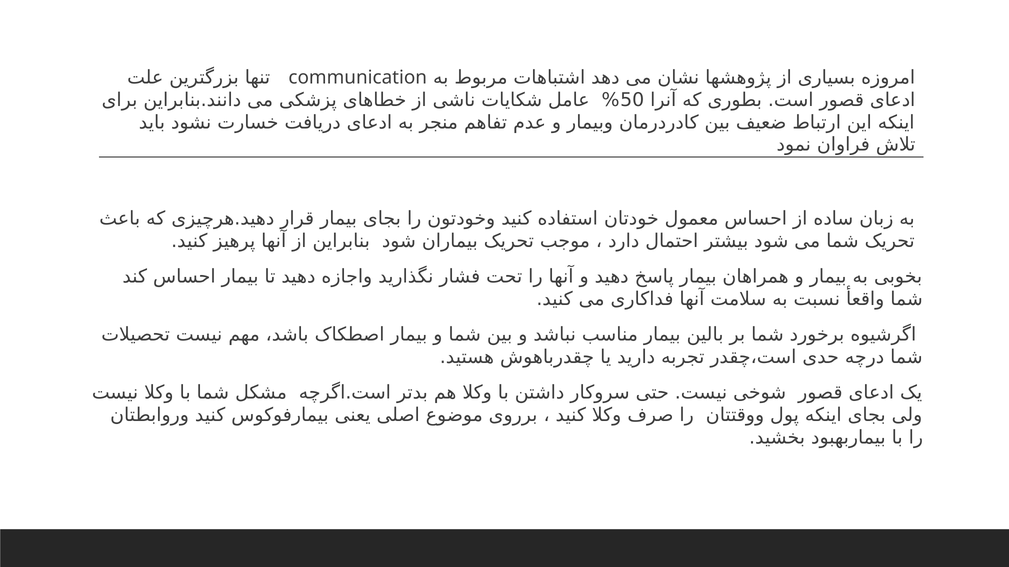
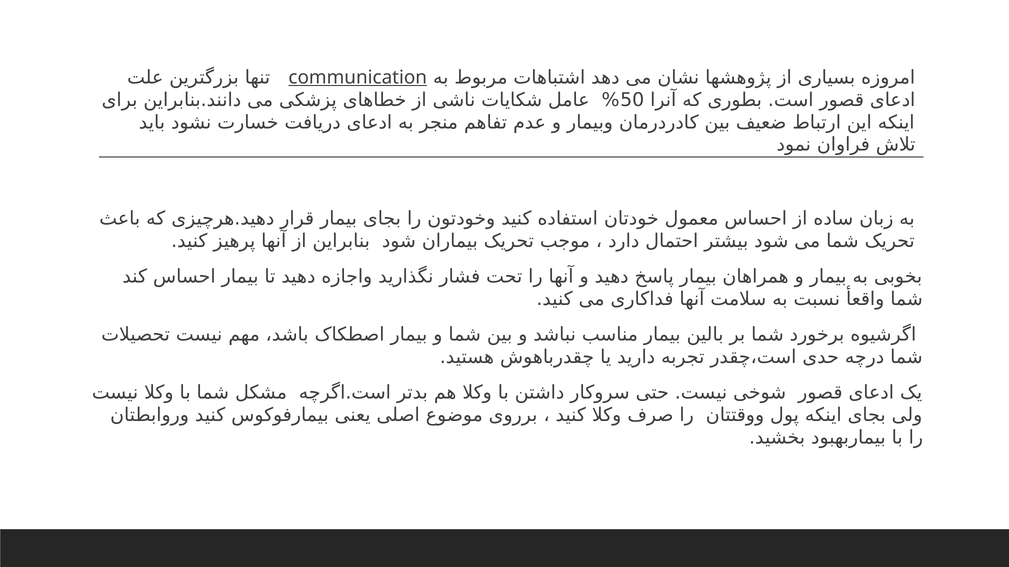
communication underline: none -> present
